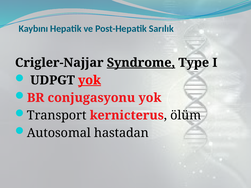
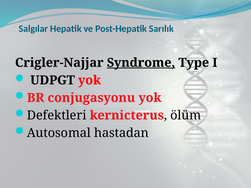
Kaybını: Kaybını -> Salgılar
yok at (90, 80) underline: present -> none
Transport: Transport -> Defektleri
